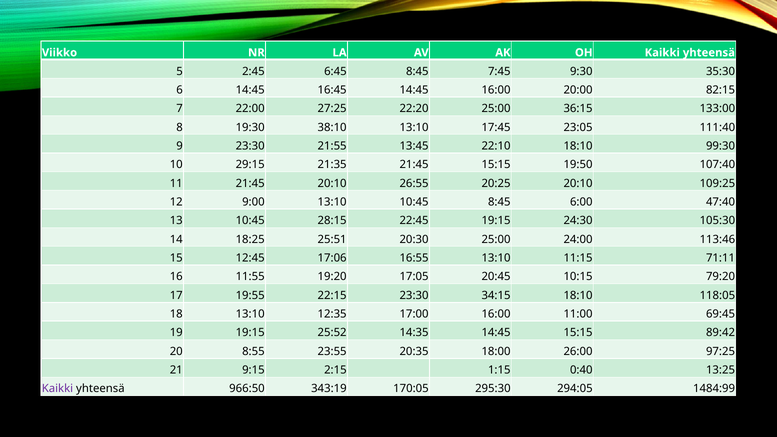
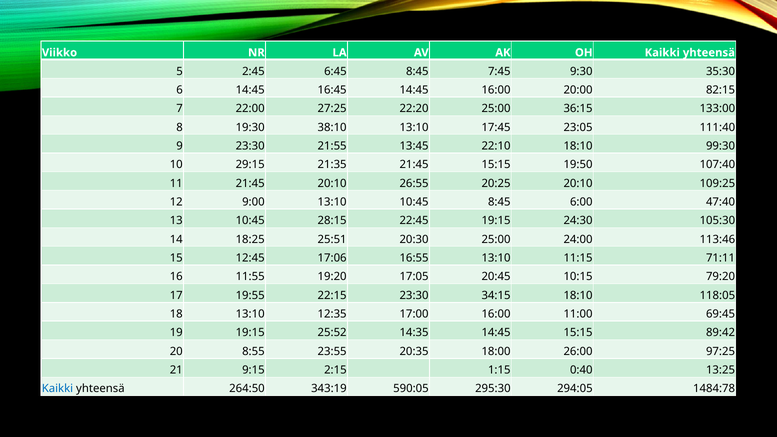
Kaikki at (57, 389) colour: purple -> blue
966:50: 966:50 -> 264:50
170:05: 170:05 -> 590:05
1484:99: 1484:99 -> 1484:78
